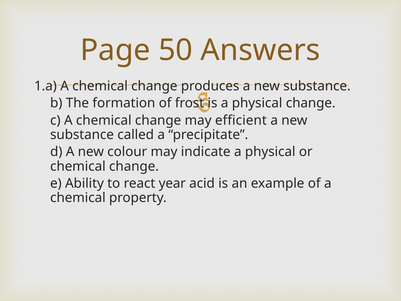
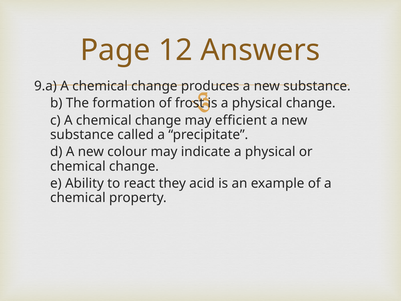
50: 50 -> 12
1.a: 1.a -> 9.a
year: year -> they
